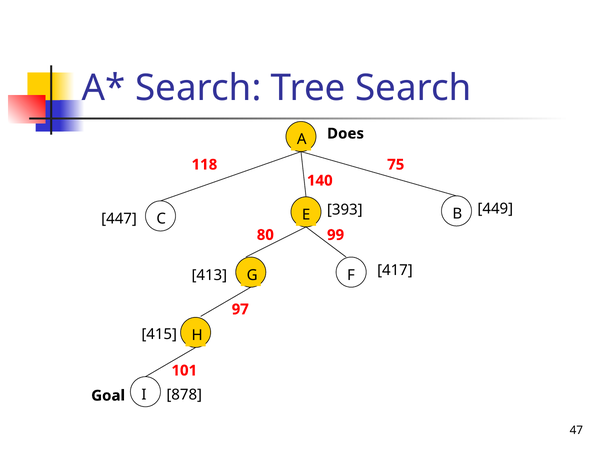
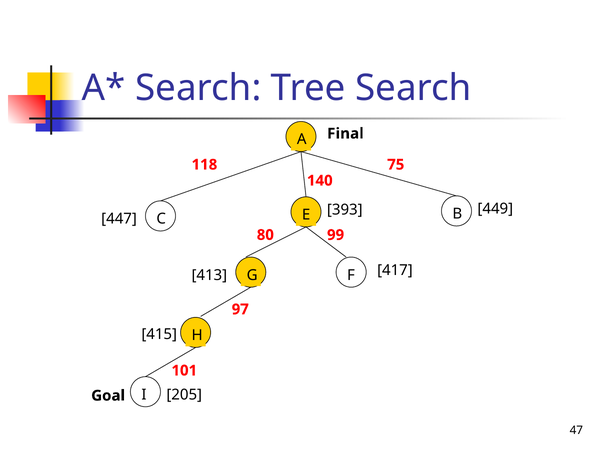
Does: Does -> Final
878: 878 -> 205
